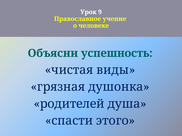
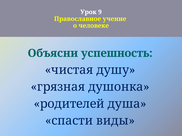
виды: виды -> душу
этого: этого -> виды
